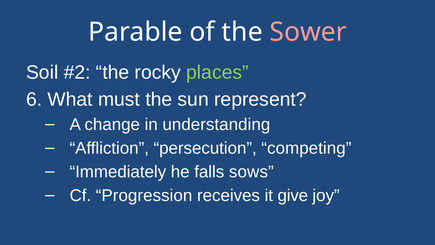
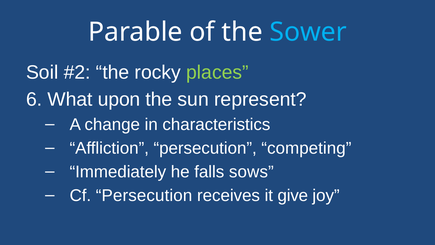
Sower colour: pink -> light blue
must: must -> upon
understanding: understanding -> characteristics
Cf Progression: Progression -> Persecution
